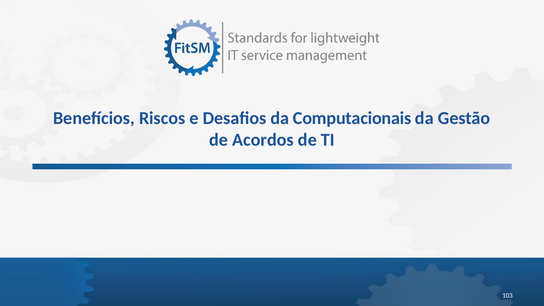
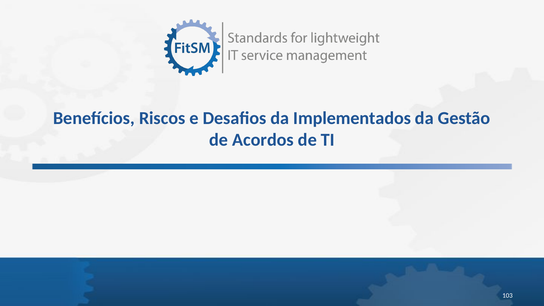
Computacionais: Computacionais -> Implementados
